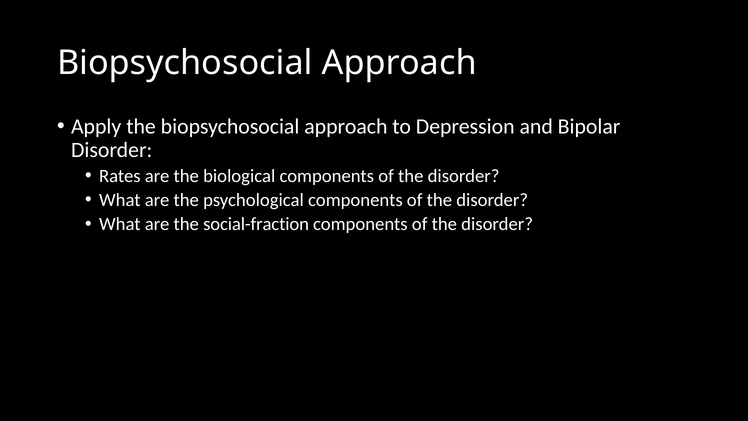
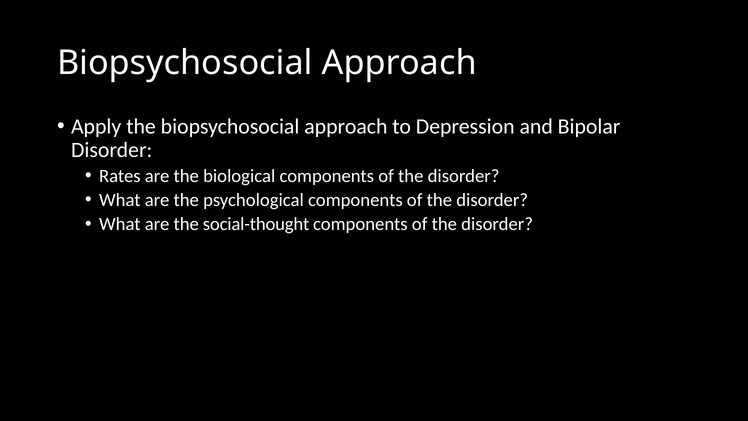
social-fraction: social-fraction -> social-thought
